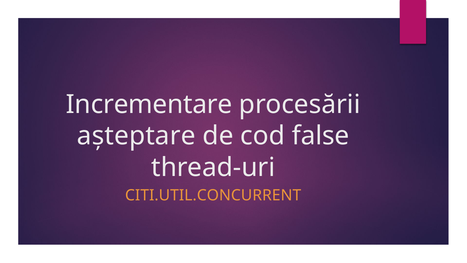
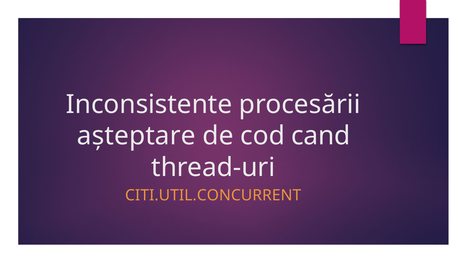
Incrementare: Incrementare -> Inconsistente
false: false -> cand
